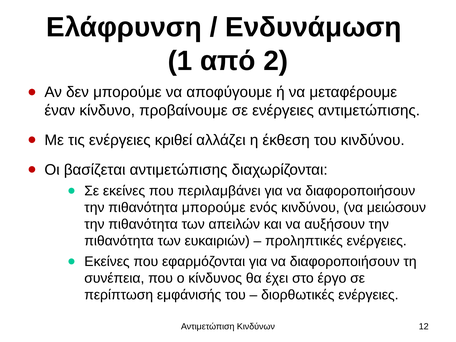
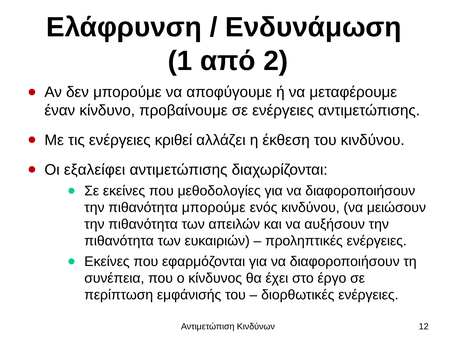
βασίζεται: βασίζεται -> εξαλείφει
περιλαμβάνει: περιλαμβάνει -> μεθοδολογίες
